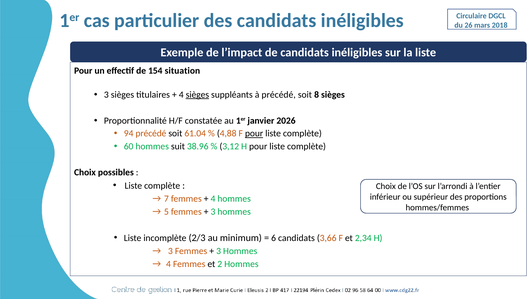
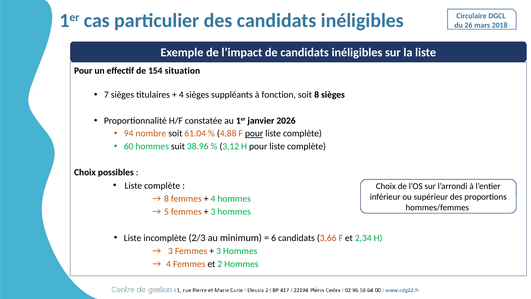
3 at (106, 95): 3 -> 7
sièges at (197, 95) underline: present -> none
à précédé: précédé -> fonction
94 précédé: précédé -> nombre
7 at (166, 199): 7 -> 8
